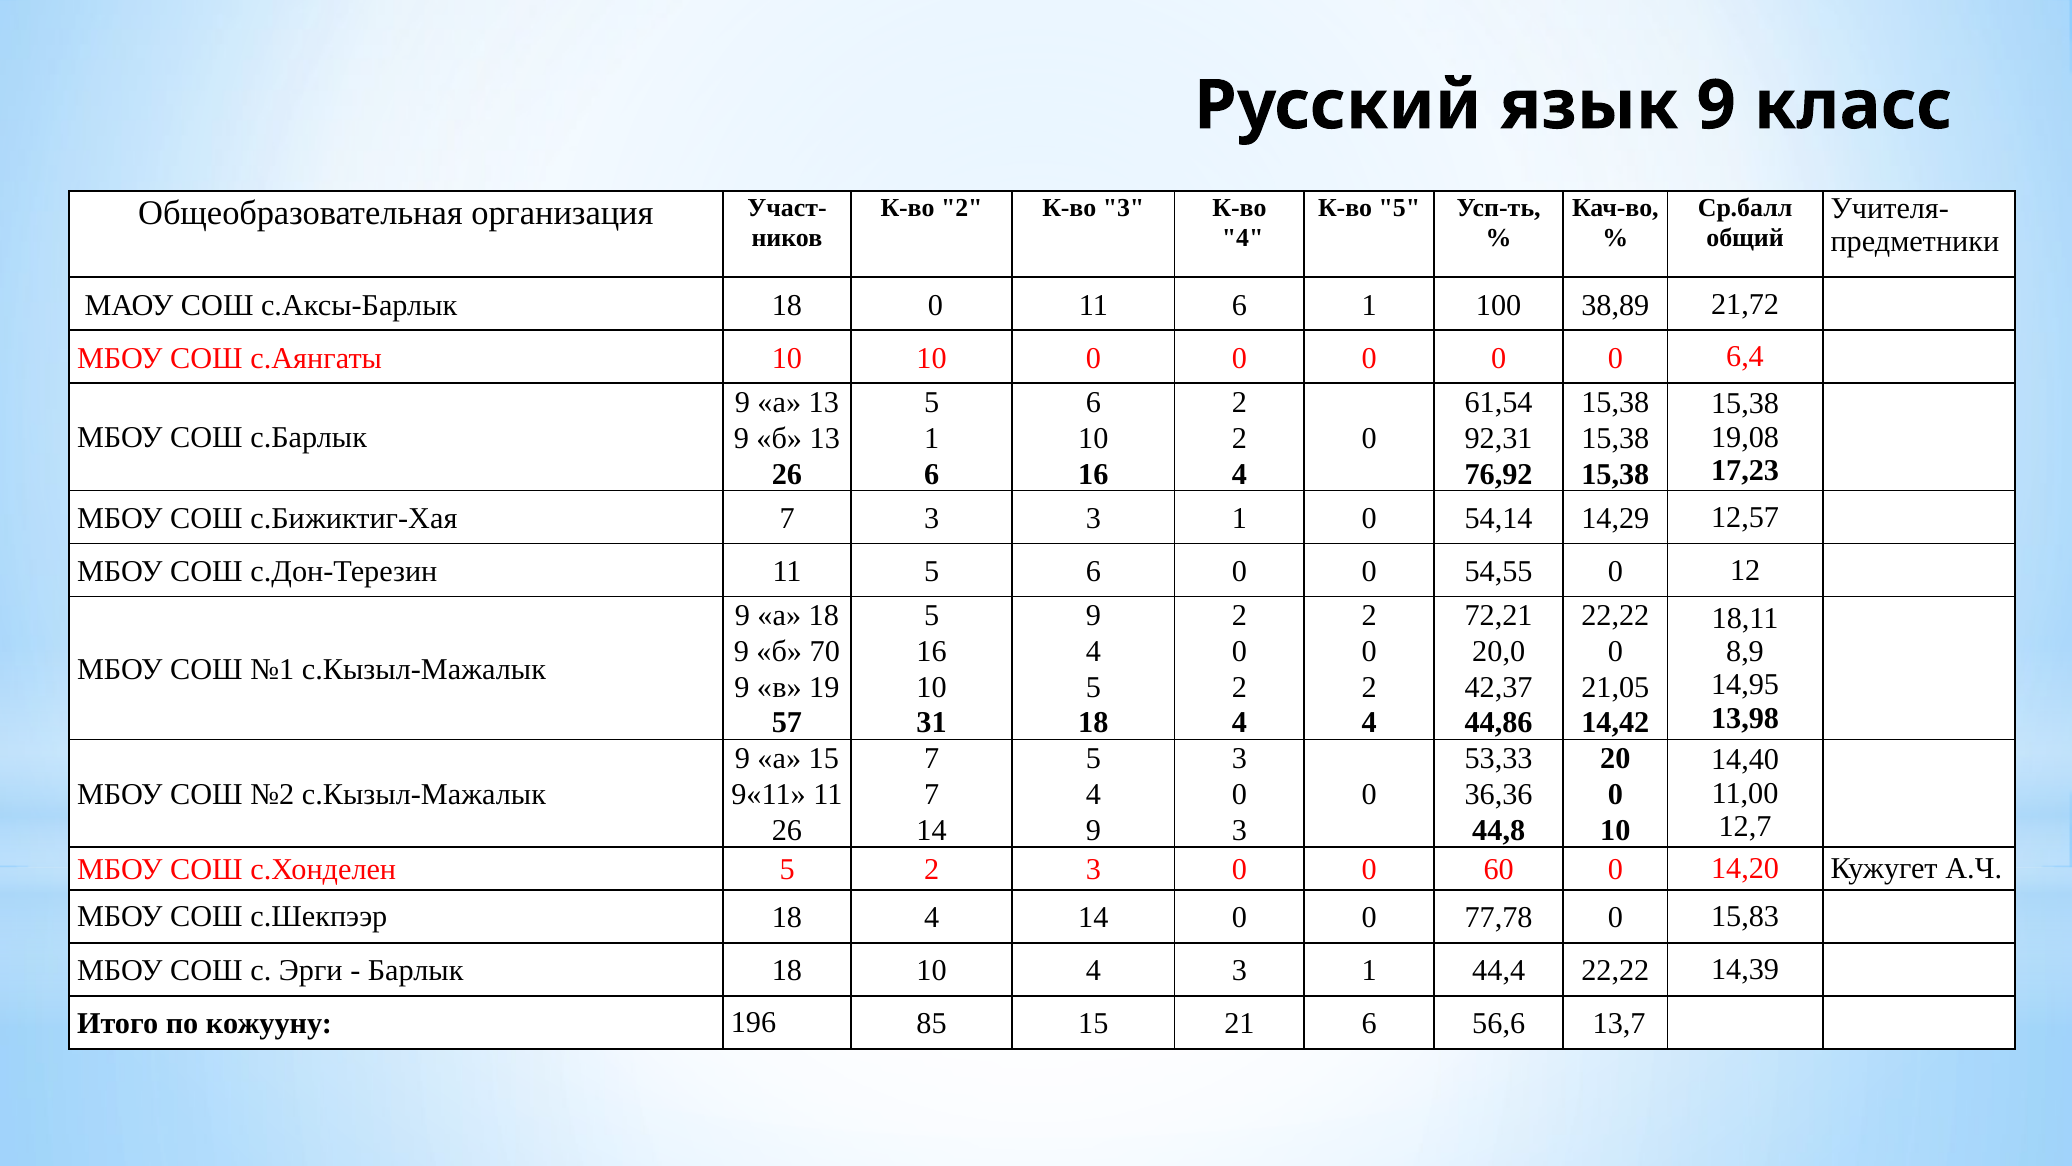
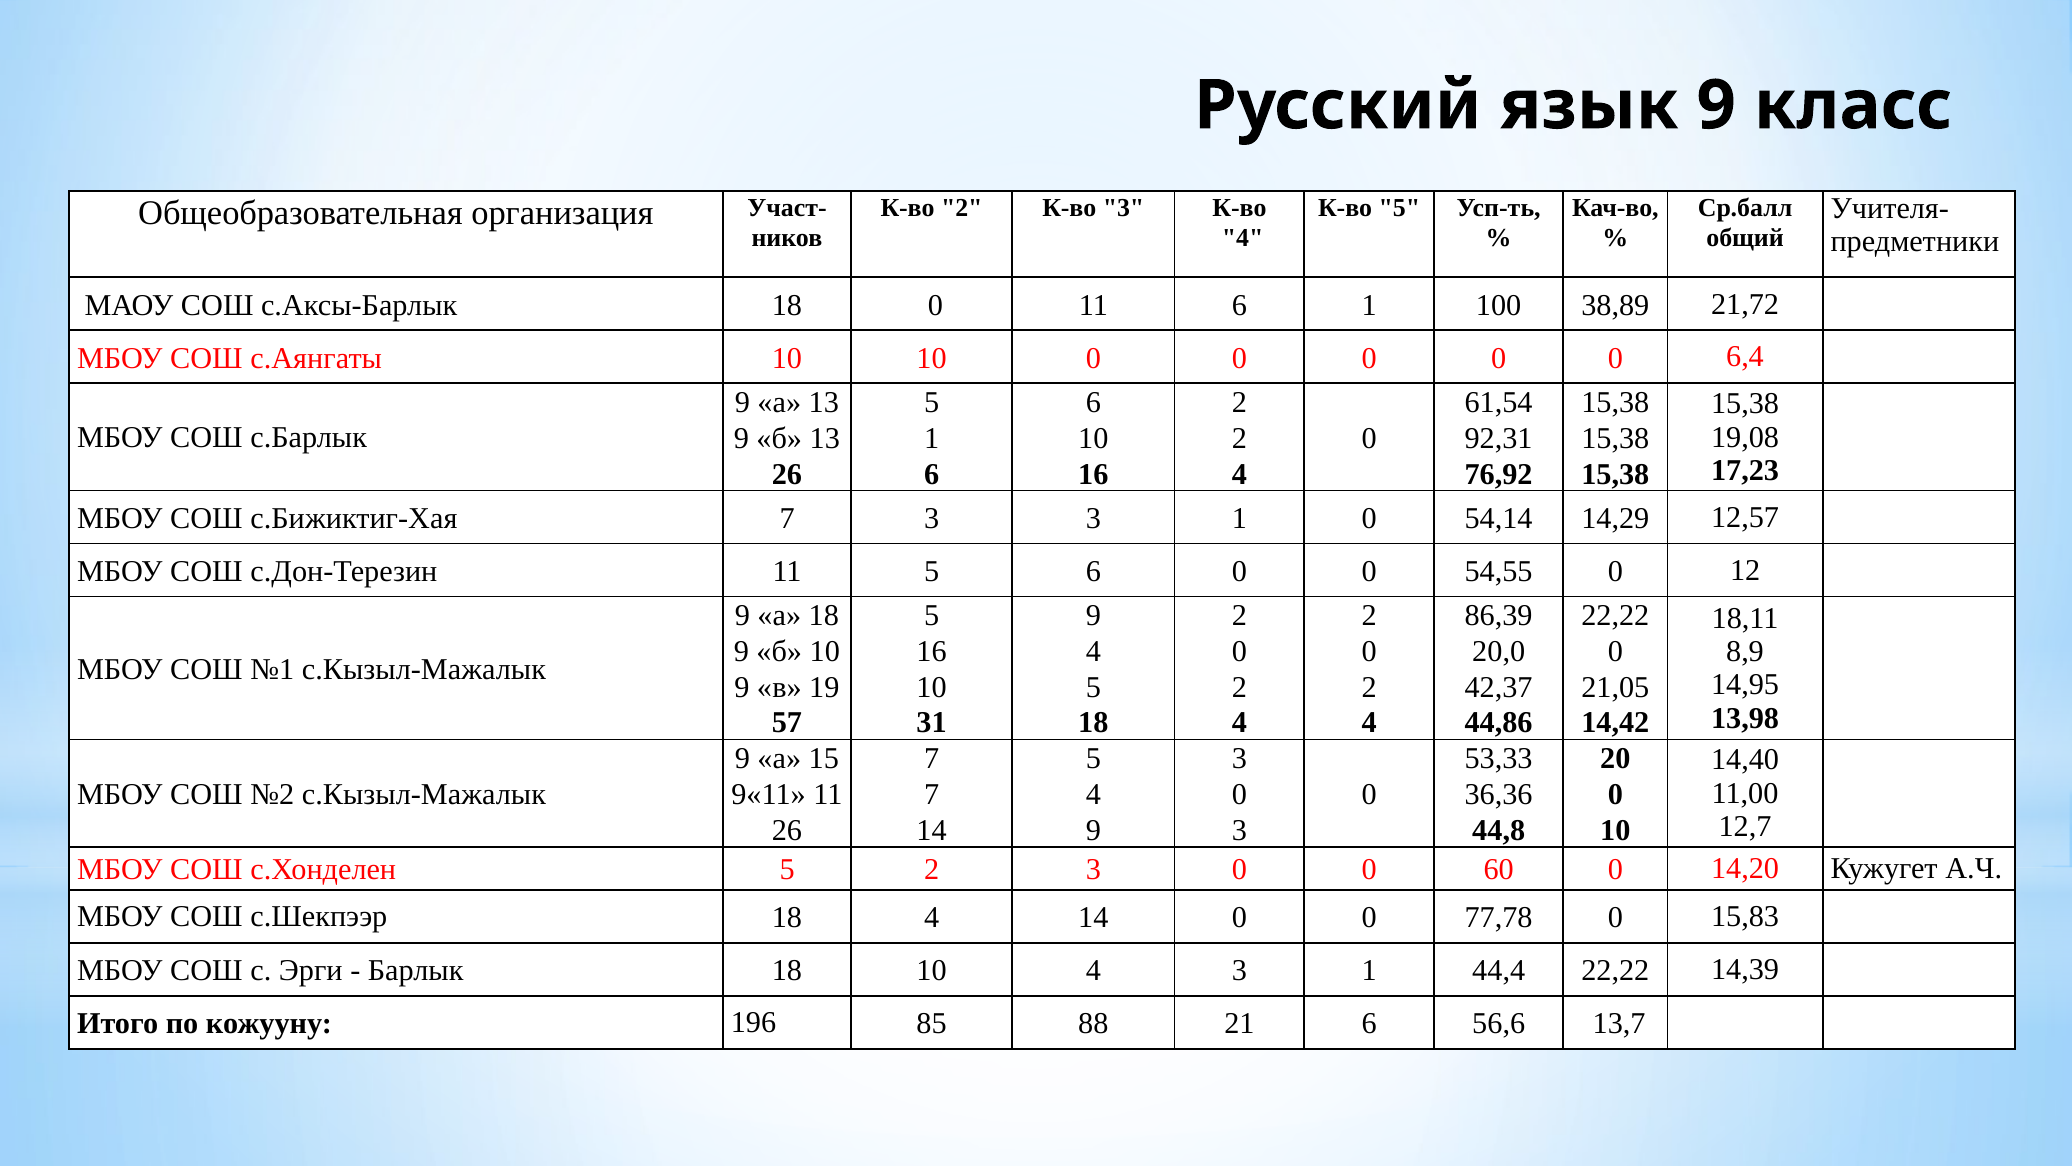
72,21: 72,21 -> 86,39
б 70: 70 -> 10
85 15: 15 -> 88
